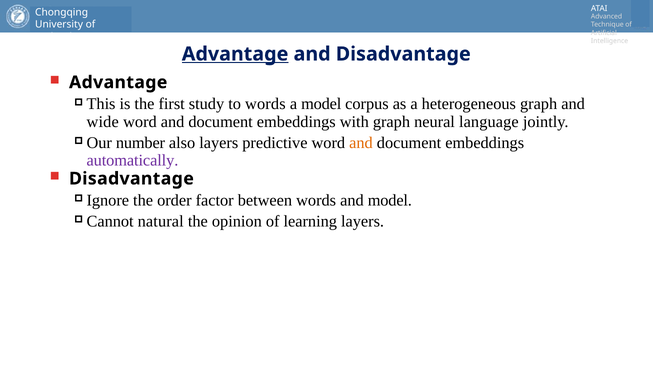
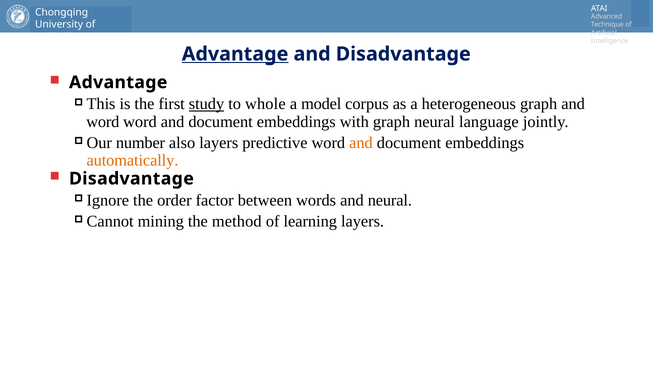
study underline: none -> present
to words: words -> whole
wide at (103, 122): wide -> word
automatically colour: purple -> orange
and model: model -> neural
natural: natural -> mining
opinion: opinion -> method
